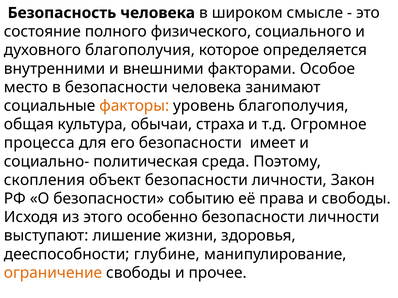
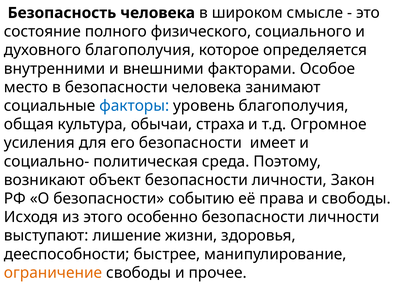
факторы colour: orange -> blue
процесса: процесса -> усиления
скопления: скопления -> возникают
глубине: глубине -> быстрее
